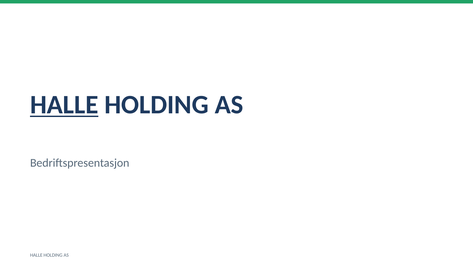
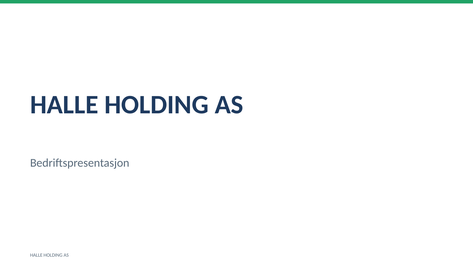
HALLE at (64, 105) underline: present -> none
